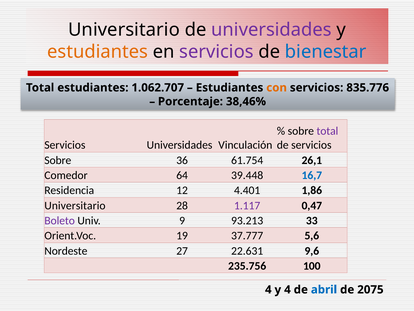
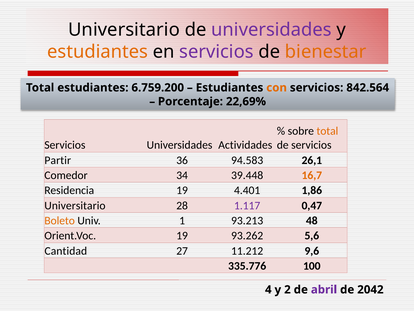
bienestar colour: blue -> orange
1.062.707: 1.062.707 -> 6.759.200
835.776: 835.776 -> 842.564
38,46%: 38,46% -> 22,69%
total at (327, 131) colour: purple -> orange
Vinculación: Vinculación -> Actividades
Sobre at (58, 160): Sobre -> Partir
61.754: 61.754 -> 94.583
64: 64 -> 34
16,7 colour: blue -> orange
Residencia 12: 12 -> 19
Boleto colour: purple -> orange
9: 9 -> 1
33: 33 -> 48
37.777: 37.777 -> 93.262
Nordeste: Nordeste -> Cantidad
22.631: 22.631 -> 11.212
235.756: 235.756 -> 335.776
y 4: 4 -> 2
abril colour: blue -> purple
2075: 2075 -> 2042
